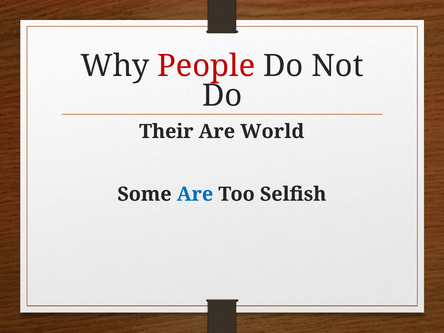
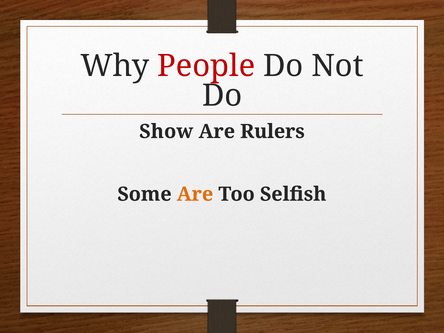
Their: Their -> Show
World: World -> Rulers
Are at (195, 194) colour: blue -> orange
